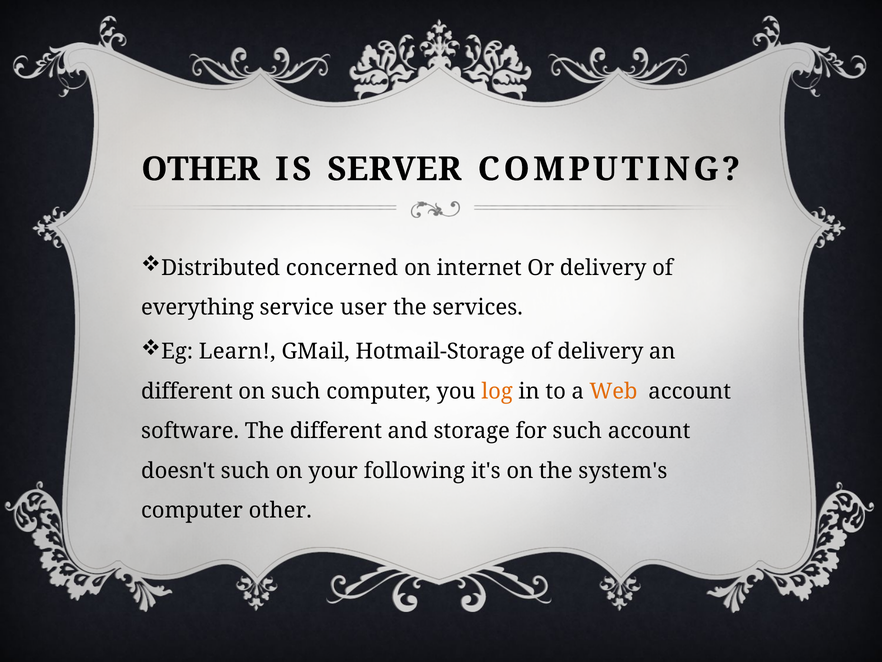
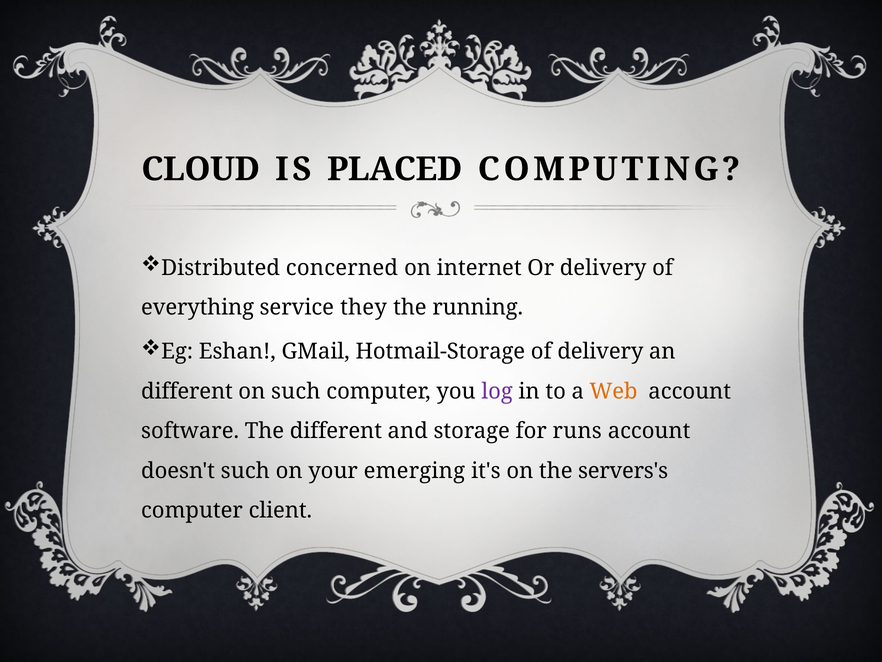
OTHER at (201, 169): OTHER -> CLOUD
SERVER: SERVER -> PLACED
user: user -> they
services: services -> running
Learn: Learn -> Eshan
log colour: orange -> purple
for such: such -> runs
following: following -> emerging
system's: system's -> servers's
computer other: other -> client
